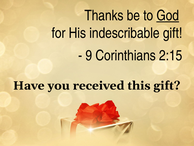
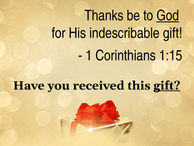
9: 9 -> 1
2:15: 2:15 -> 1:15
gift at (167, 85) underline: none -> present
